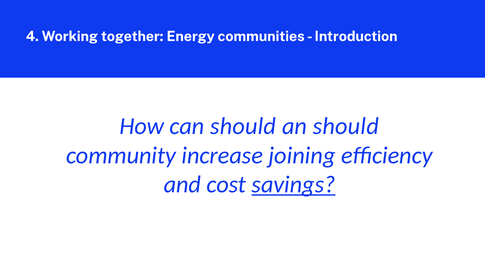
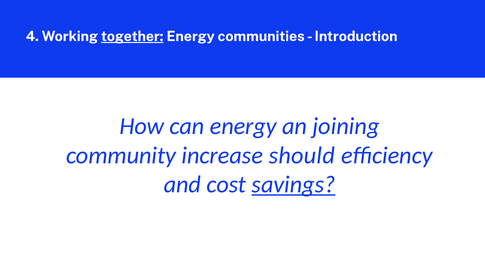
together underline: none -> present
can should: should -> energy
an should: should -> joining
joining: joining -> should
